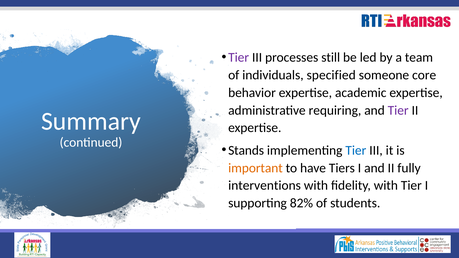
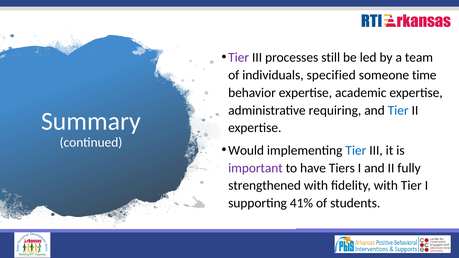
core: core -> time
Tier at (398, 110) colour: purple -> blue
Stands: Stands -> Would
important colour: orange -> purple
interventions: interventions -> strengthened
82%: 82% -> 41%
